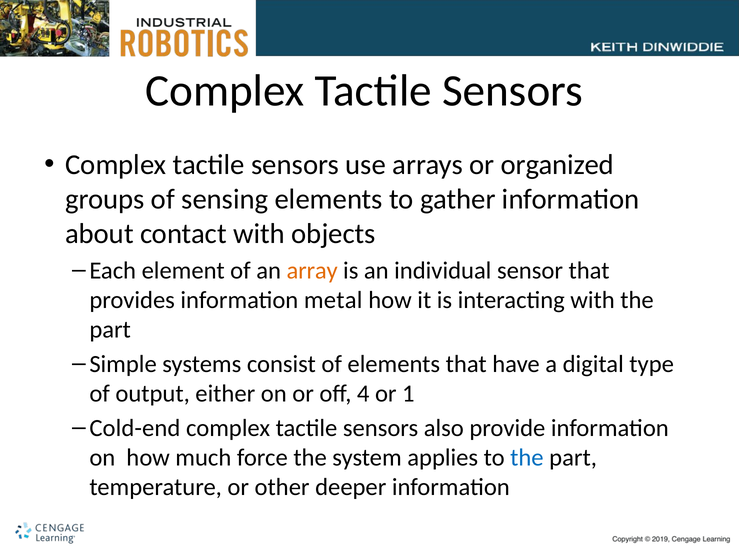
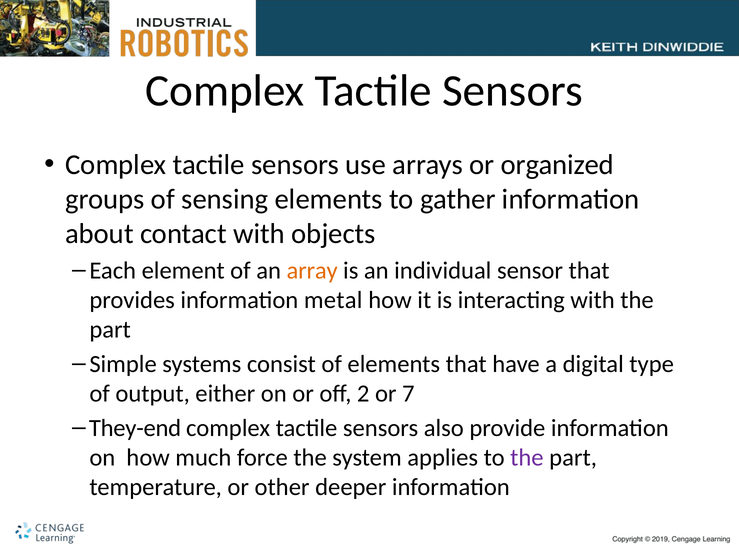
4: 4 -> 2
1: 1 -> 7
Cold-end: Cold-end -> They-end
the at (527, 458) colour: blue -> purple
